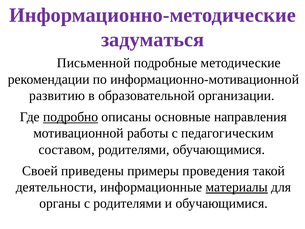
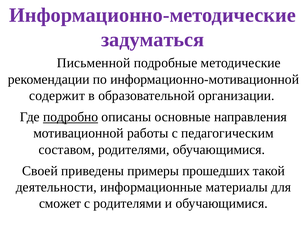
развитию: развитию -> содержит
проведения: проведения -> прошедших
материалы underline: present -> none
органы: органы -> сможет
